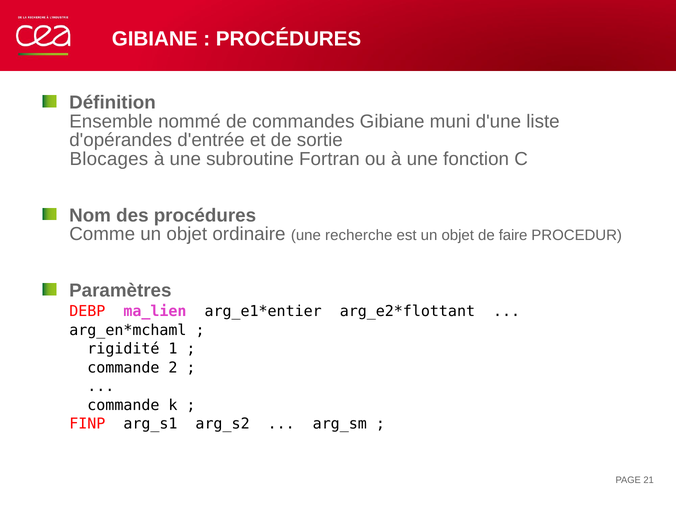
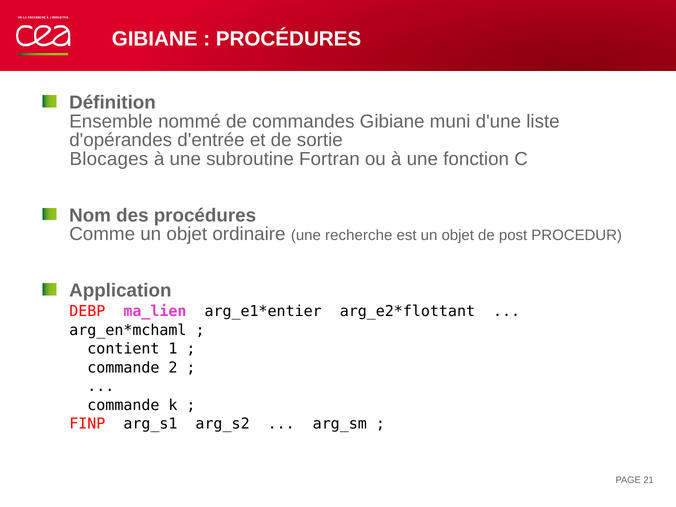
faire: faire -> post
Paramètres: Paramètres -> Application
rigidité: rigidité -> contient
